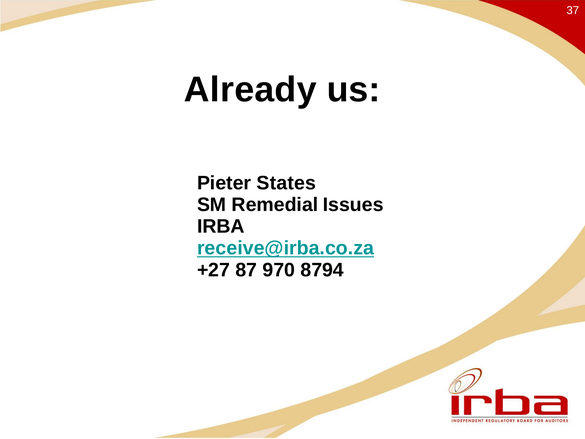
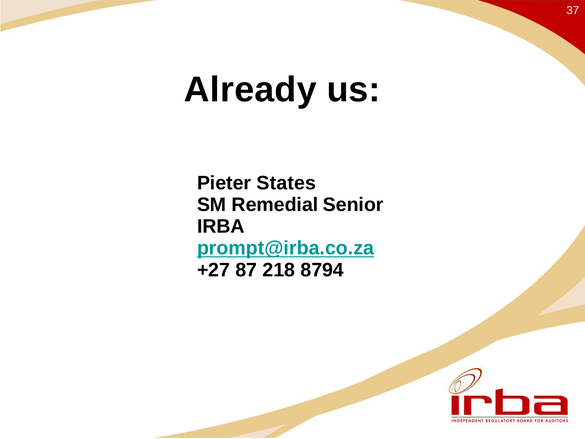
Issues: Issues -> Senior
receive@irba.co.za: receive@irba.co.za -> prompt@irba.co.za
970: 970 -> 218
